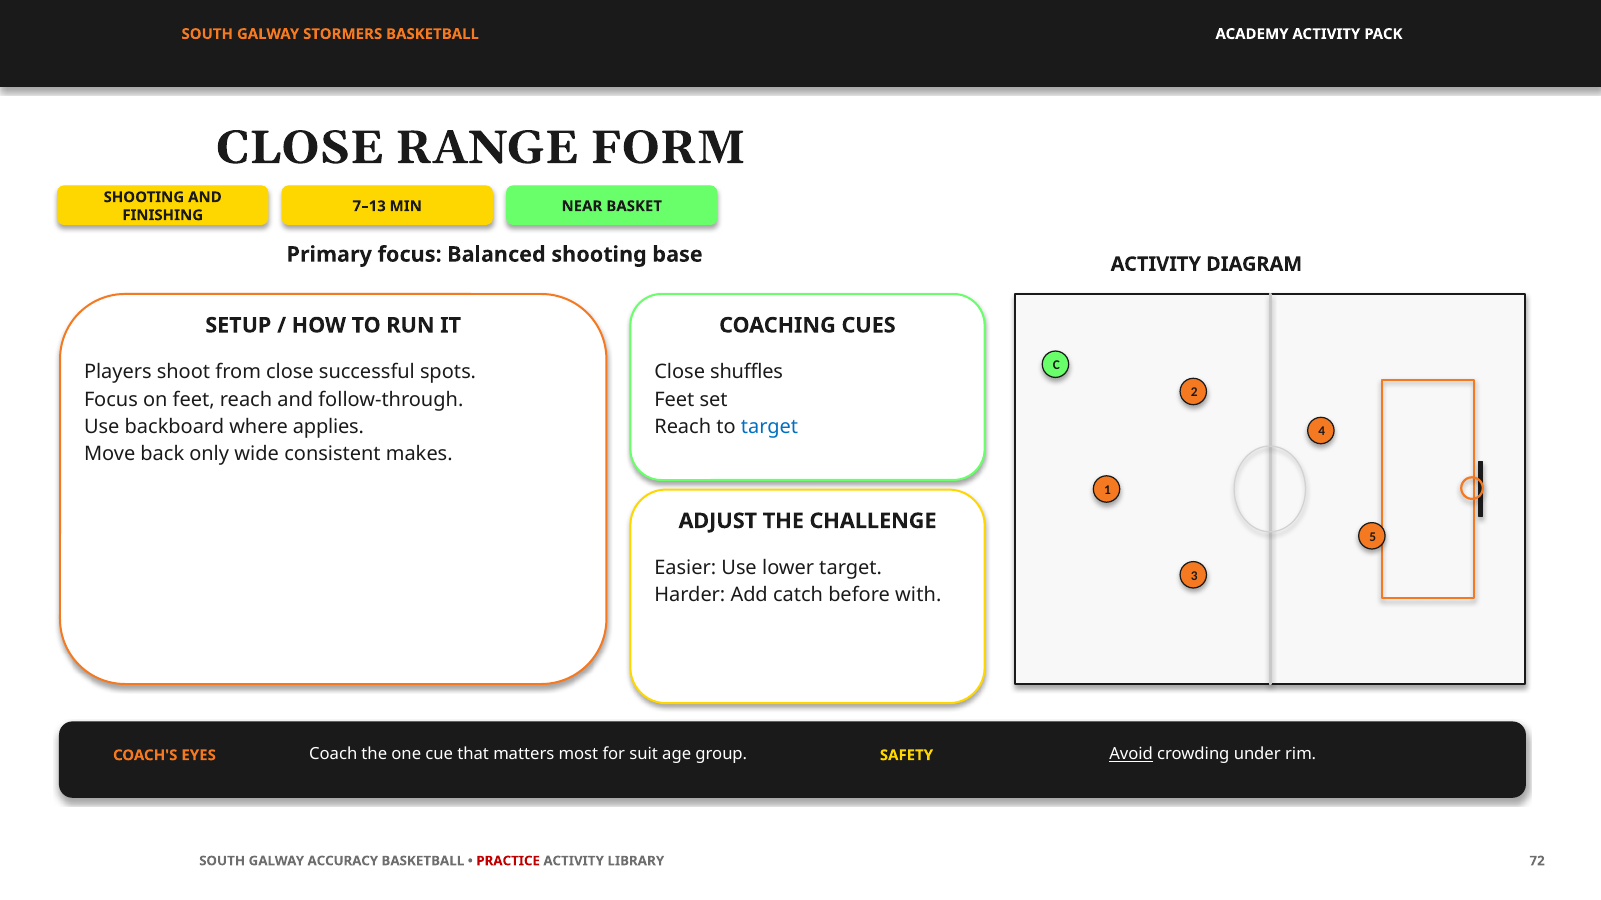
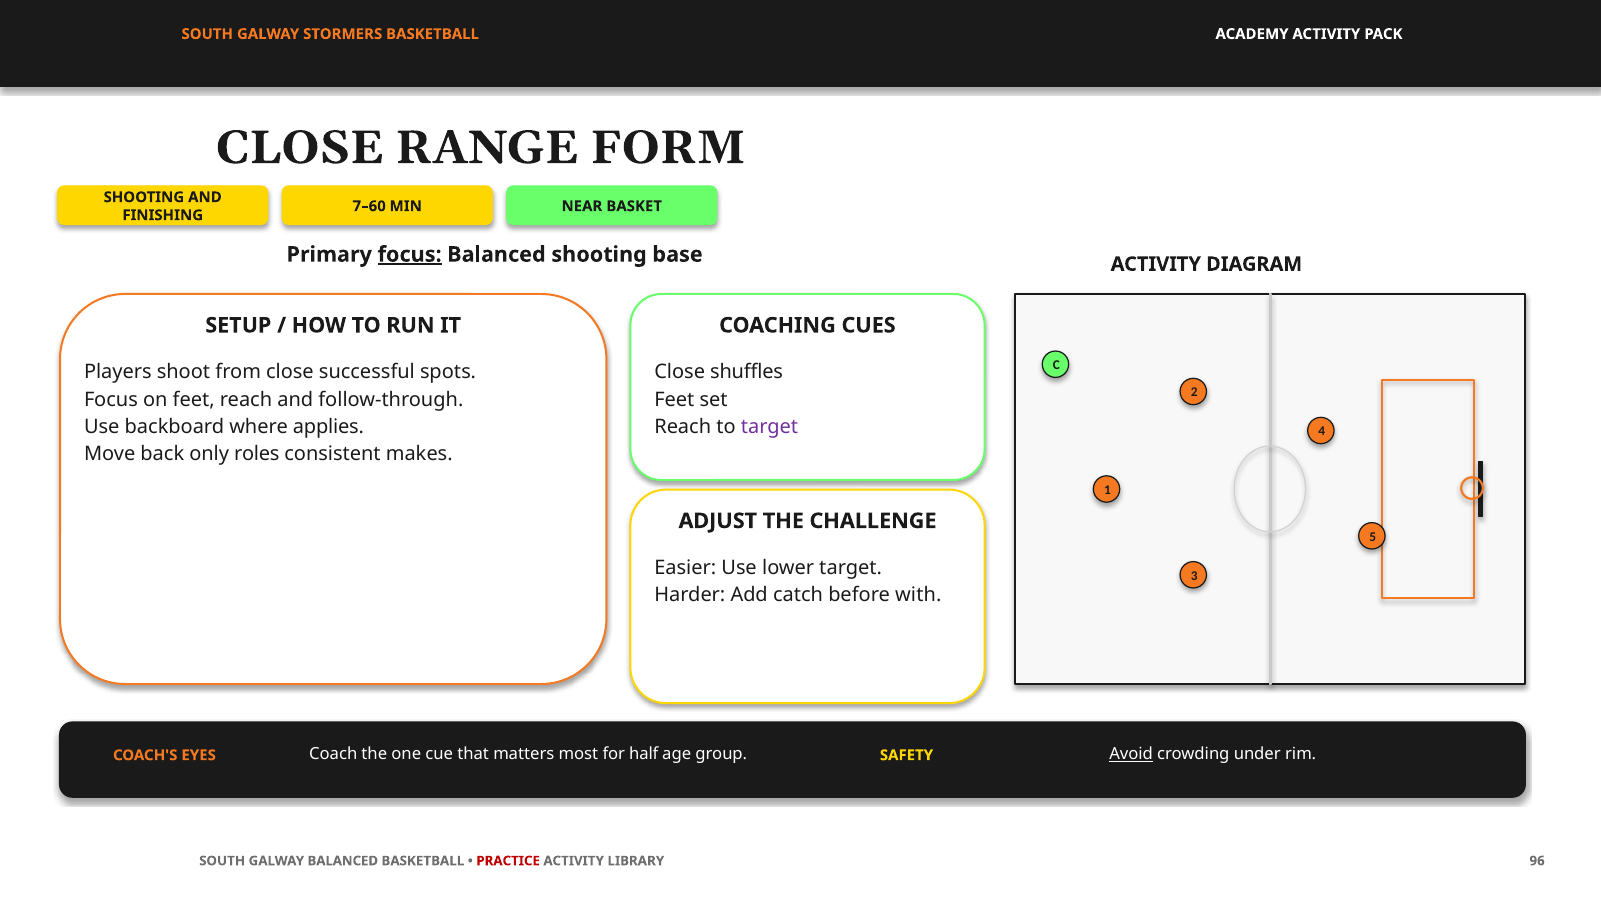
7–13: 7–13 -> 7–60
focus at (410, 255) underline: none -> present
target at (770, 427) colour: blue -> purple
wide: wide -> roles
suit: suit -> half
GALWAY ACCURACY: ACCURACY -> BALANCED
72: 72 -> 96
